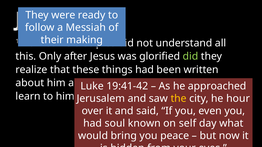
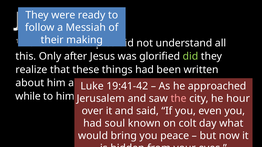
learn: learn -> while
the colour: yellow -> pink
self: self -> colt
